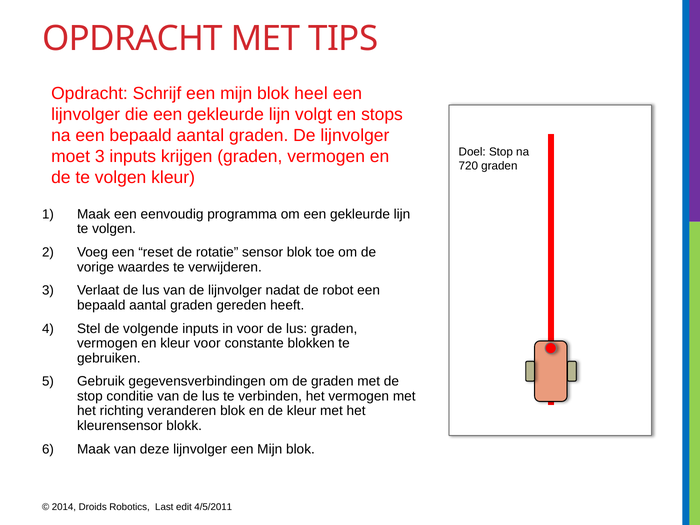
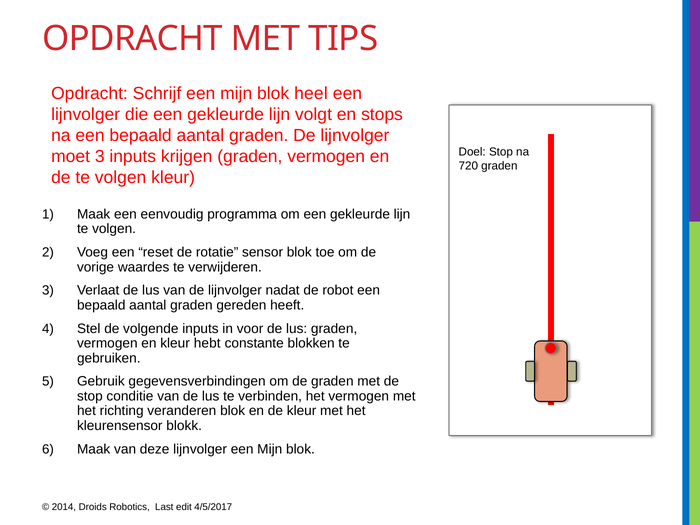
kleur voor: voor -> hebt
4/5/2011: 4/5/2011 -> 4/5/2017
